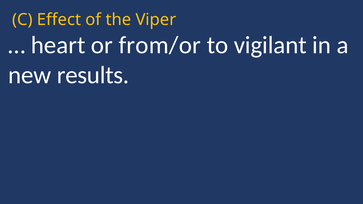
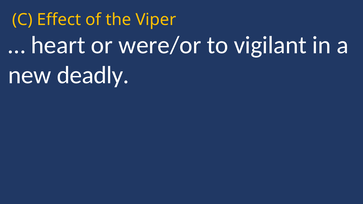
from/or: from/or -> were/or
results: results -> deadly
